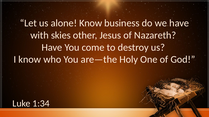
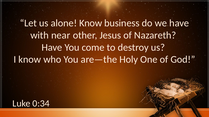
skies: skies -> near
1:34: 1:34 -> 0:34
